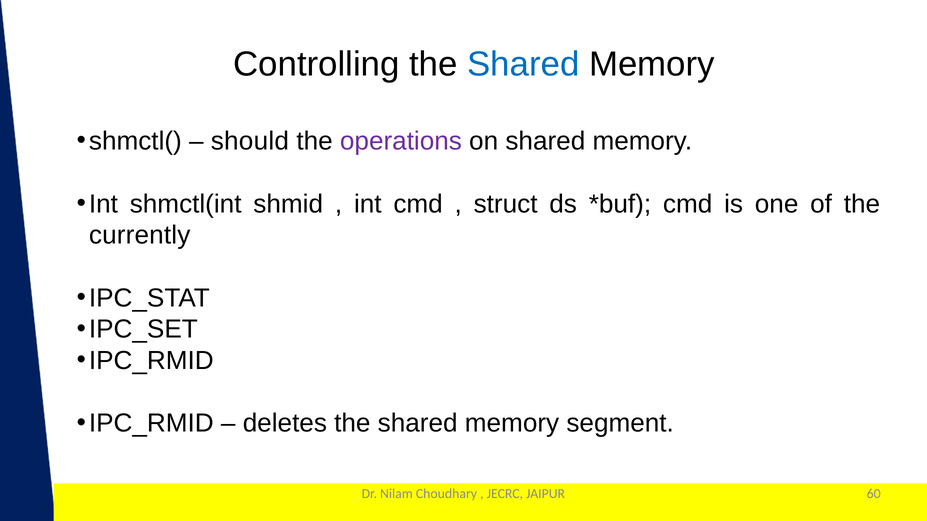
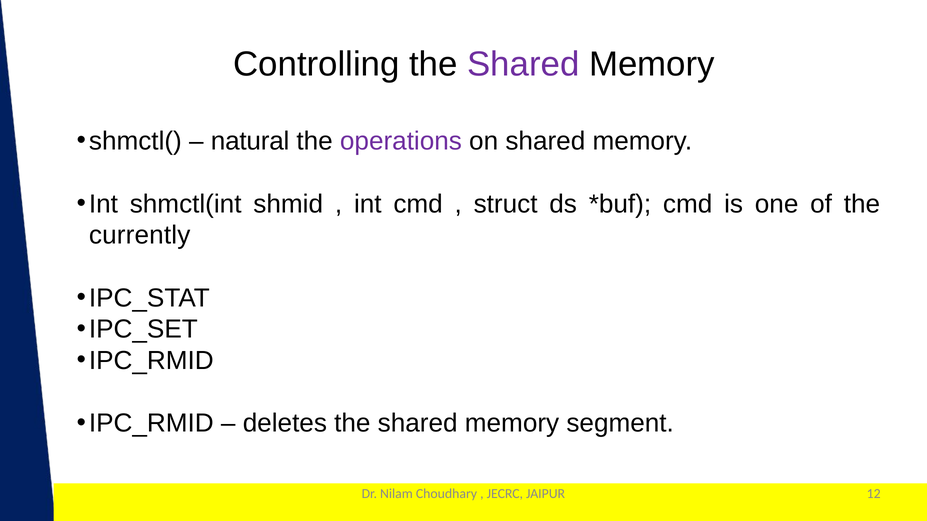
Shared at (523, 64) colour: blue -> purple
should: should -> natural
60: 60 -> 12
